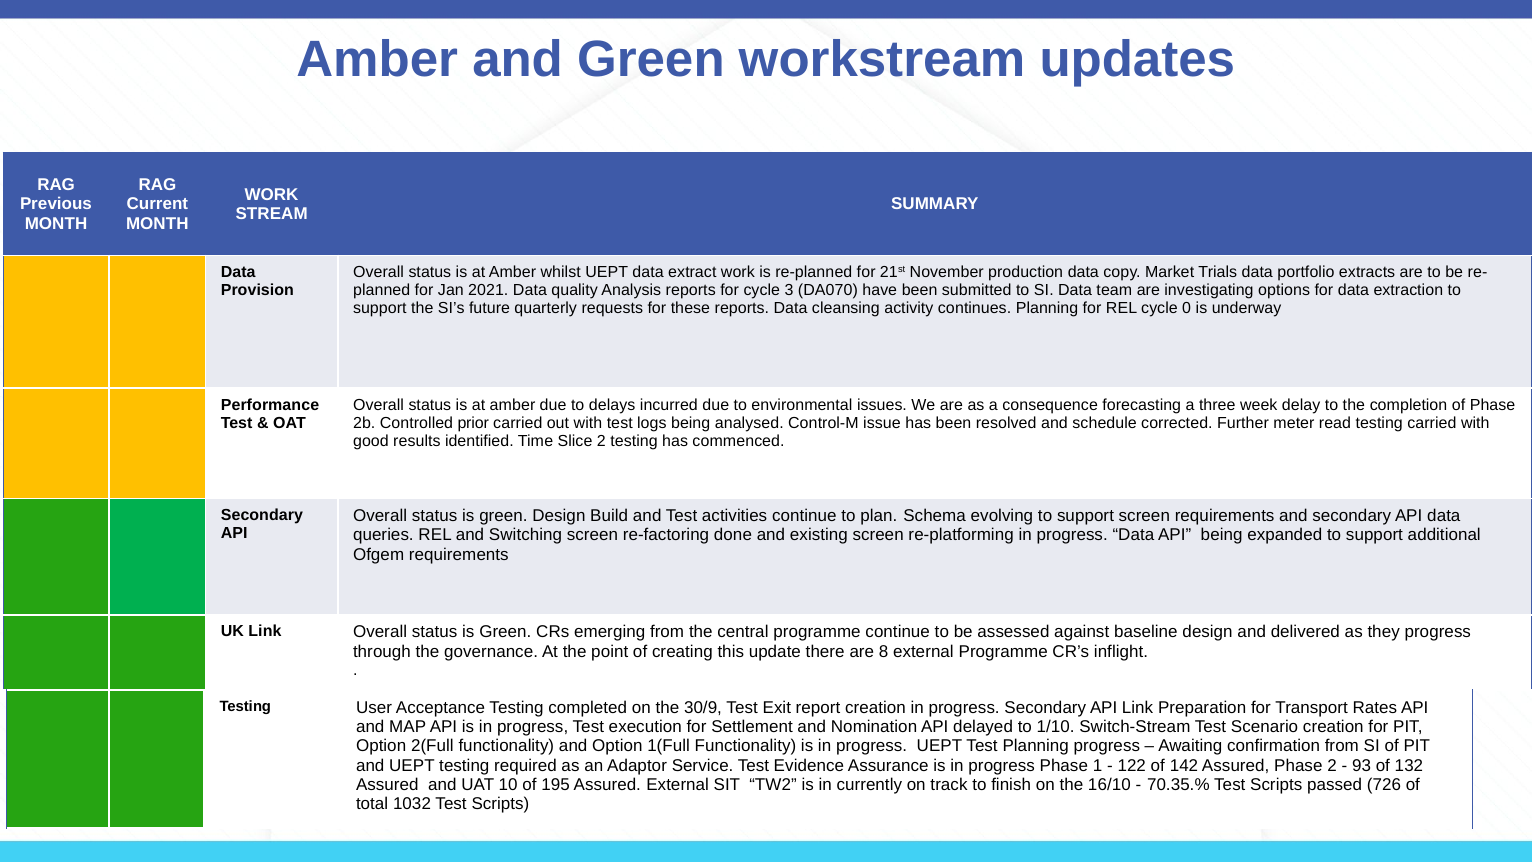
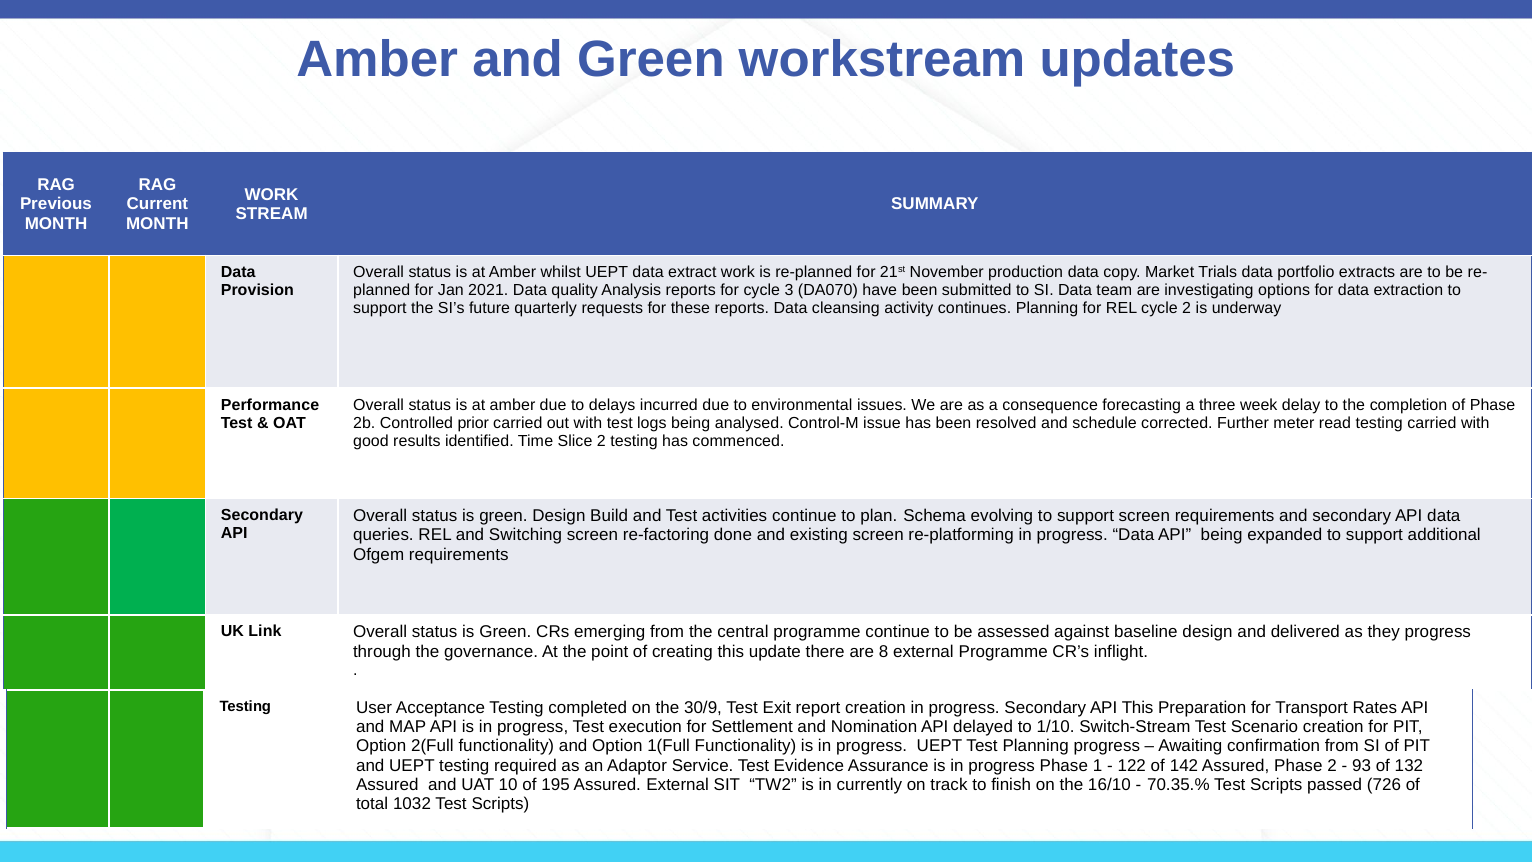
cycle 0: 0 -> 2
API Link: Link -> This
